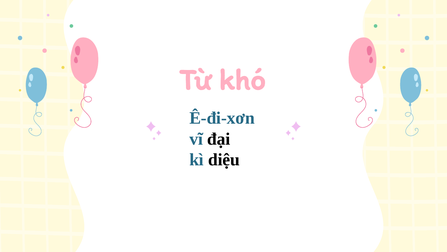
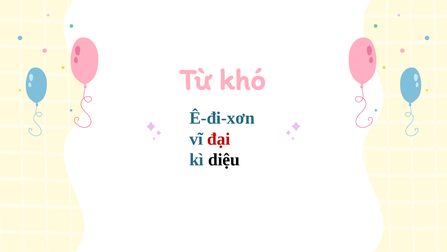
đại colour: black -> red
